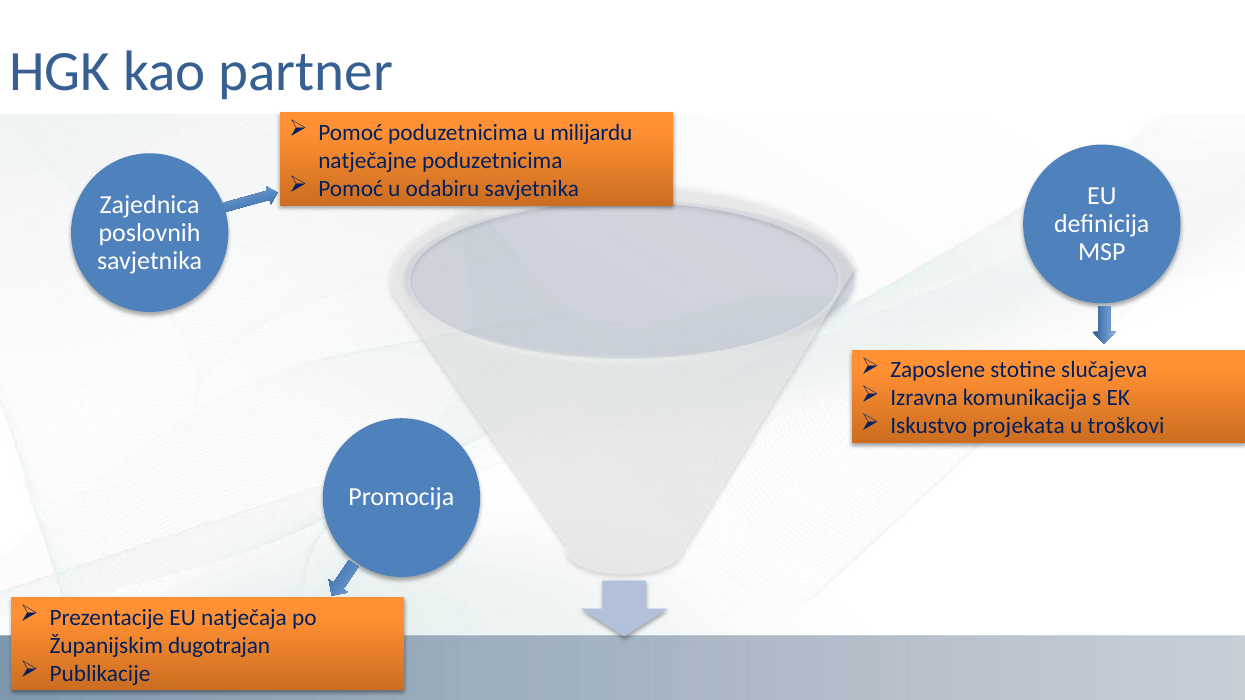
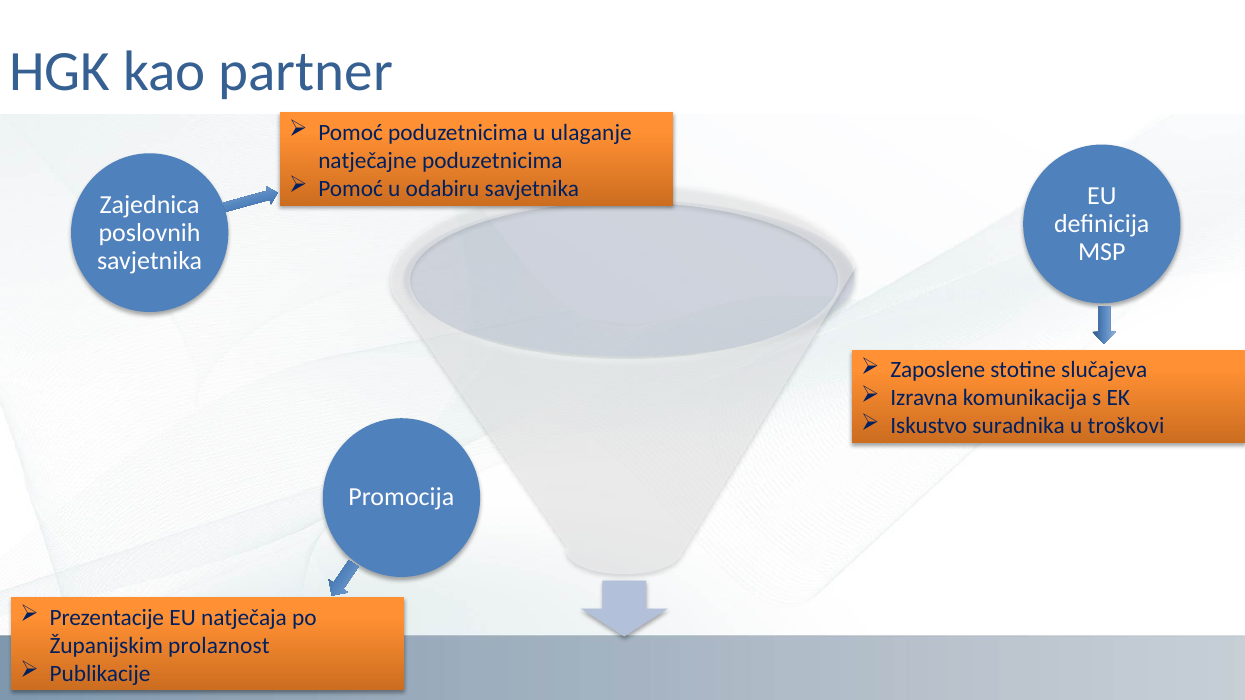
milijardu: milijardu -> ulaganje
projekata: projekata -> suradnika
dugotrajan: dugotrajan -> prolaznost
